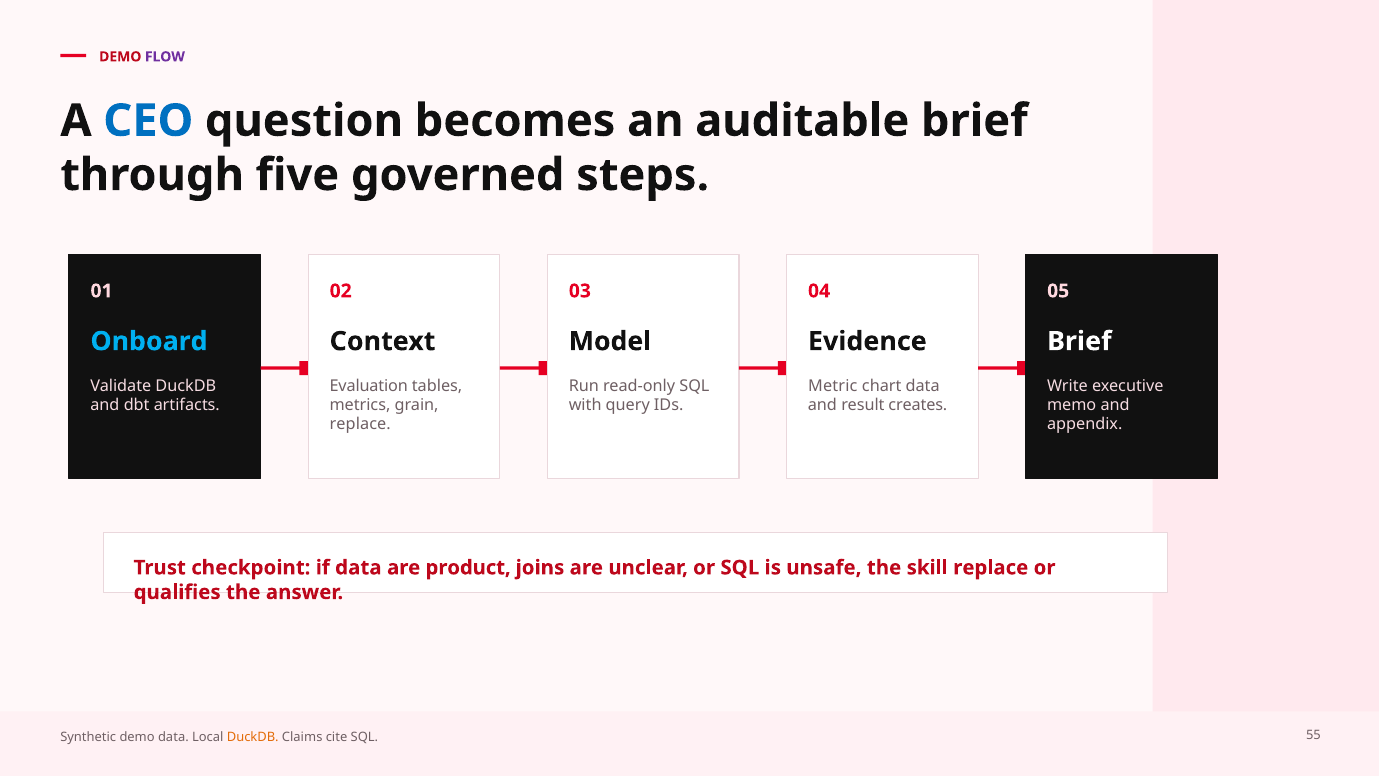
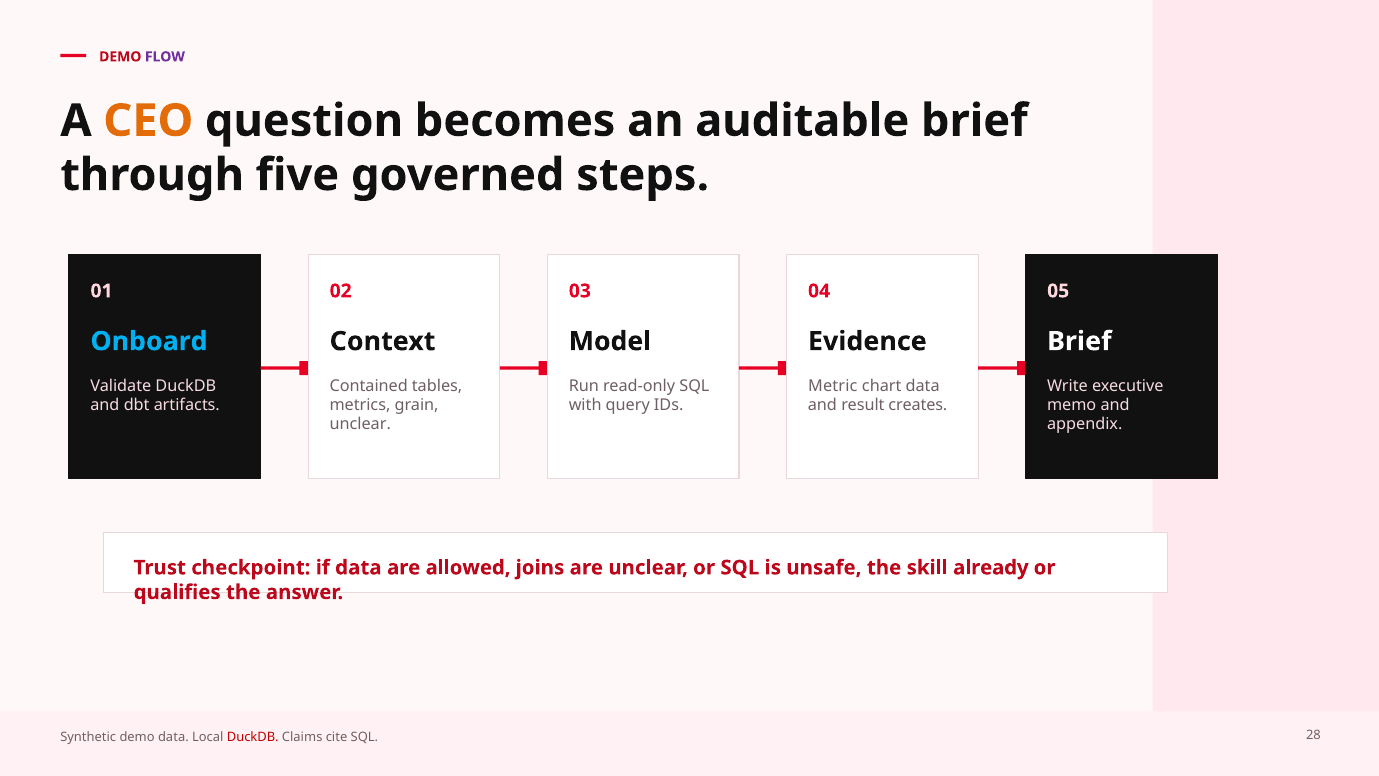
CEO colour: blue -> orange
Evaluation: Evaluation -> Contained
replace at (360, 424): replace -> unclear
product: product -> allowed
skill replace: replace -> already
DuckDB at (253, 737) colour: orange -> red
55: 55 -> 28
